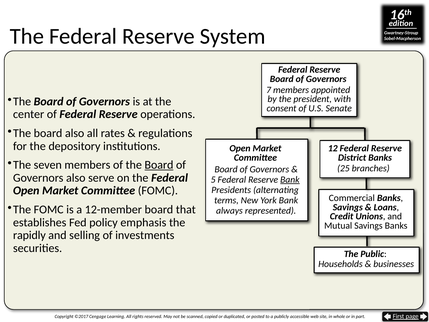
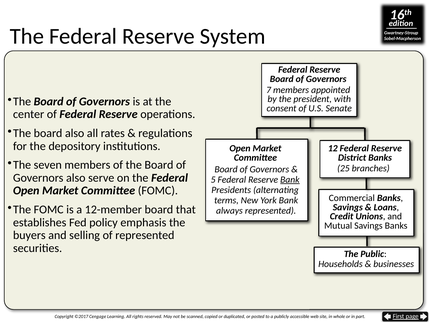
Board at (159, 165) underline: present -> none
rapidly: rapidly -> buyers
of investments: investments -> represented
